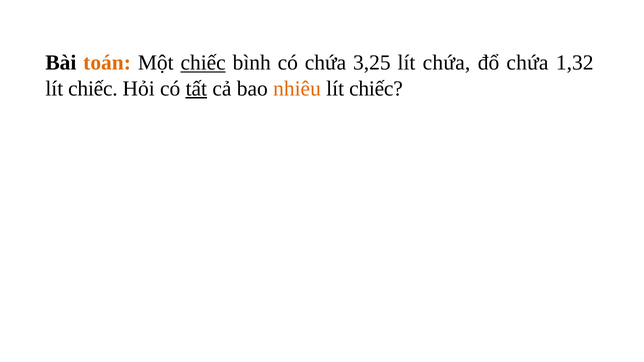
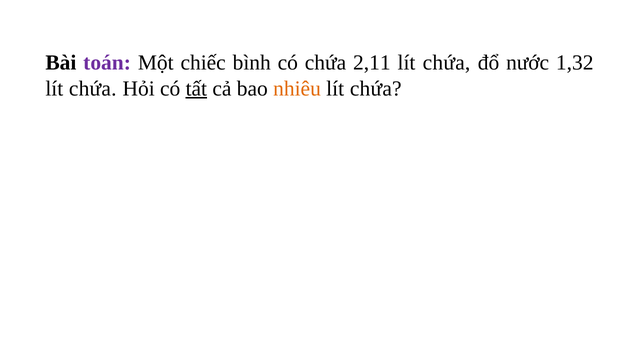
toán colour: orange -> purple
chiếc at (203, 63) underline: present -> none
3,25: 3,25 -> 2,11
đổ chứa: chứa -> nước
chiếc at (93, 89): chiếc -> chứa
chiếc at (376, 89): chiếc -> chứa
